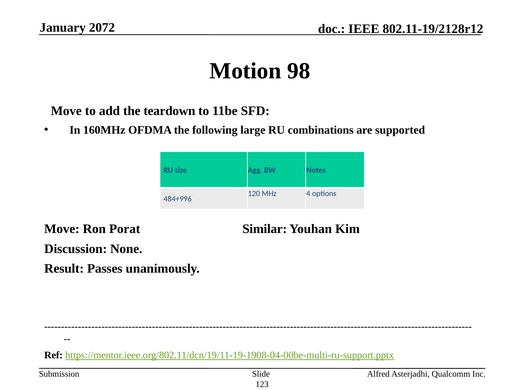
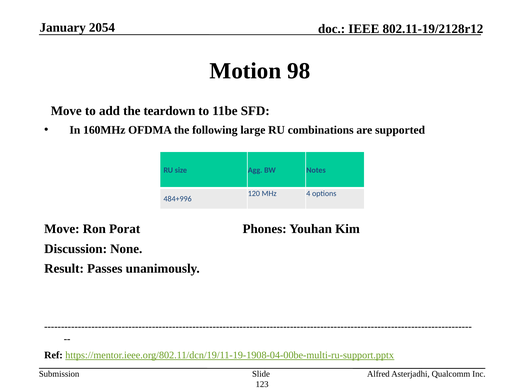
2072: 2072 -> 2054
Similar: Similar -> Phones
